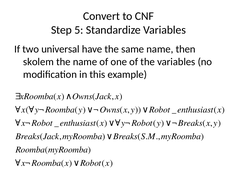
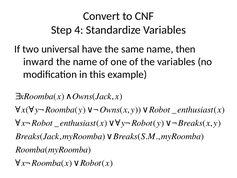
5: 5 -> 4
skolem: skolem -> inward
